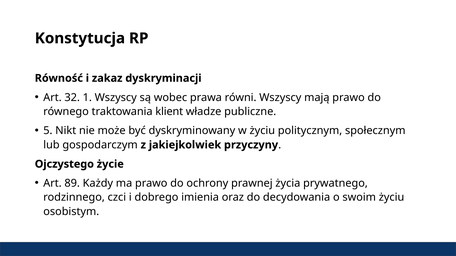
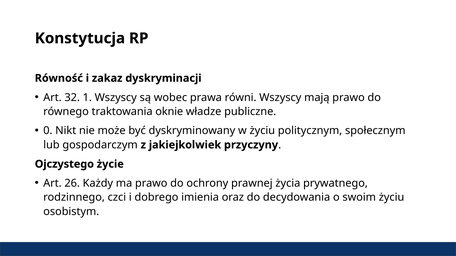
klient: klient -> oknie
5: 5 -> 0
89: 89 -> 26
